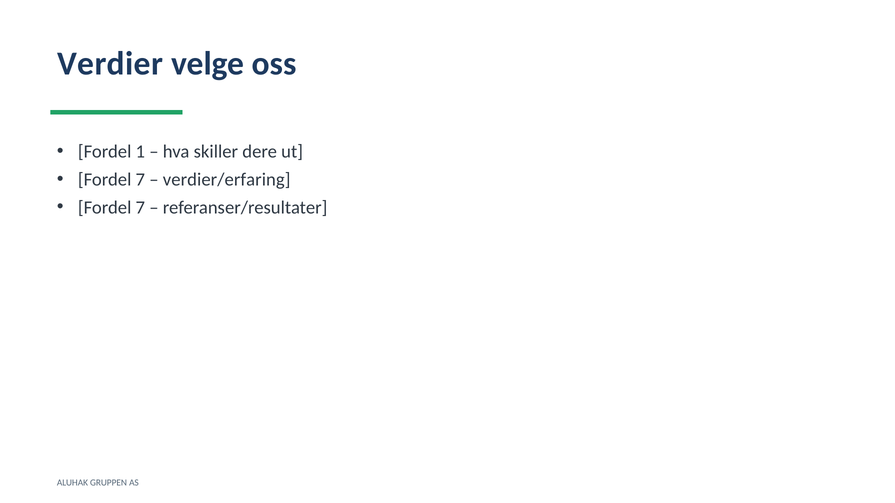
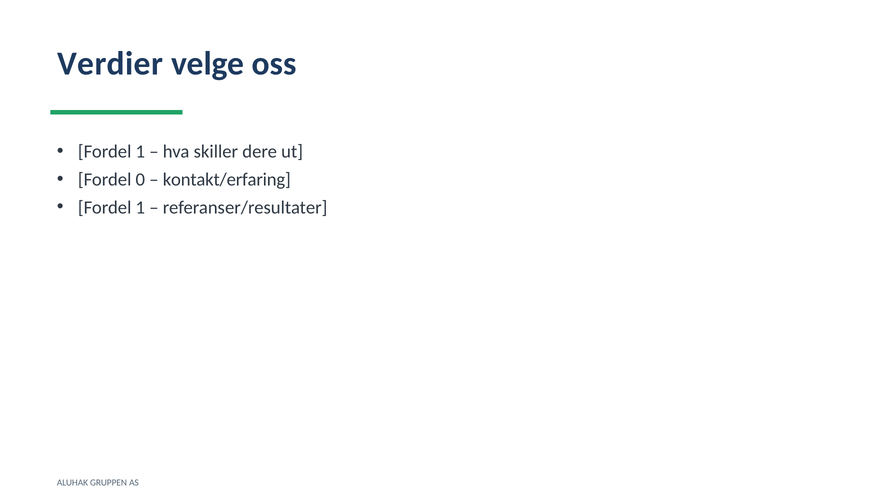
7 at (140, 180): 7 -> 0
verdier/erfaring: verdier/erfaring -> kontakt/erfaring
7 at (140, 208): 7 -> 1
